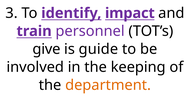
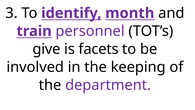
impact: impact -> month
guide: guide -> facets
department colour: orange -> purple
